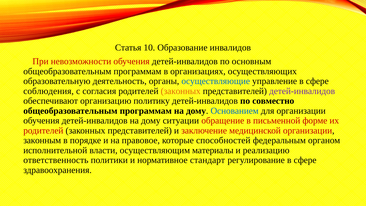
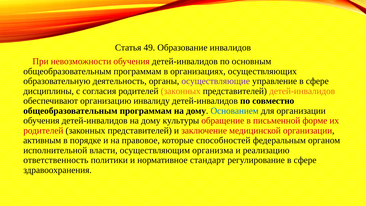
10: 10 -> 49
осуществляющие colour: blue -> purple
соблюдения: соблюдения -> дисциплины
детей-инвалидов at (302, 91) colour: purple -> orange
политику: политику -> инвалиду
ситуации: ситуации -> культуры
законным: законным -> активным
материалы: материалы -> организма
